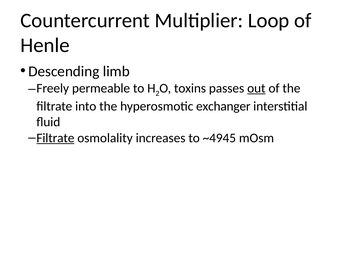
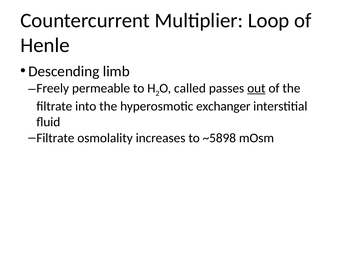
toxins: toxins -> called
Filtrate at (55, 138) underline: present -> none
~4945: ~4945 -> ~5898
